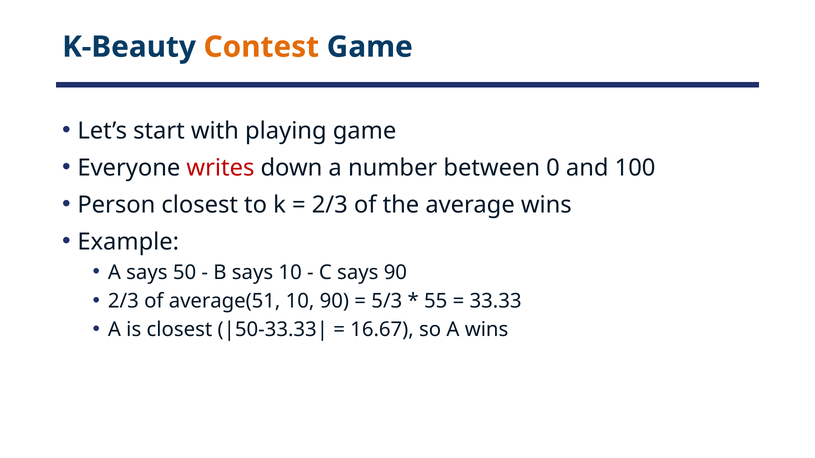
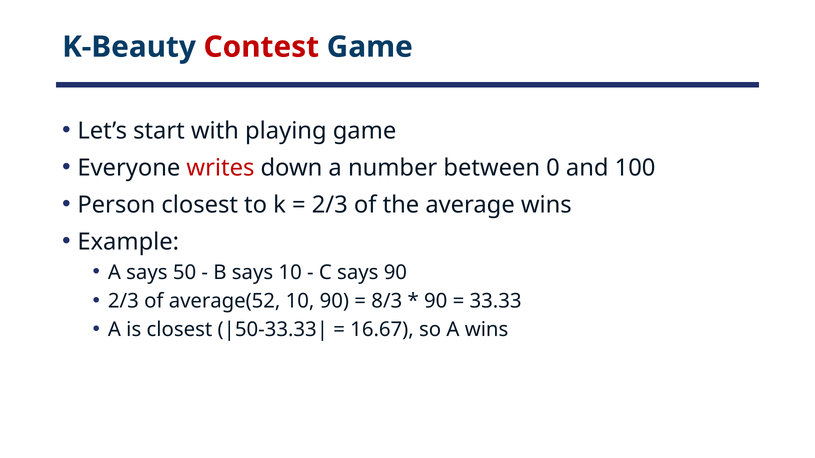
Contest colour: orange -> red
average(51: average(51 -> average(52
5/3: 5/3 -> 8/3
55 at (436, 301): 55 -> 90
